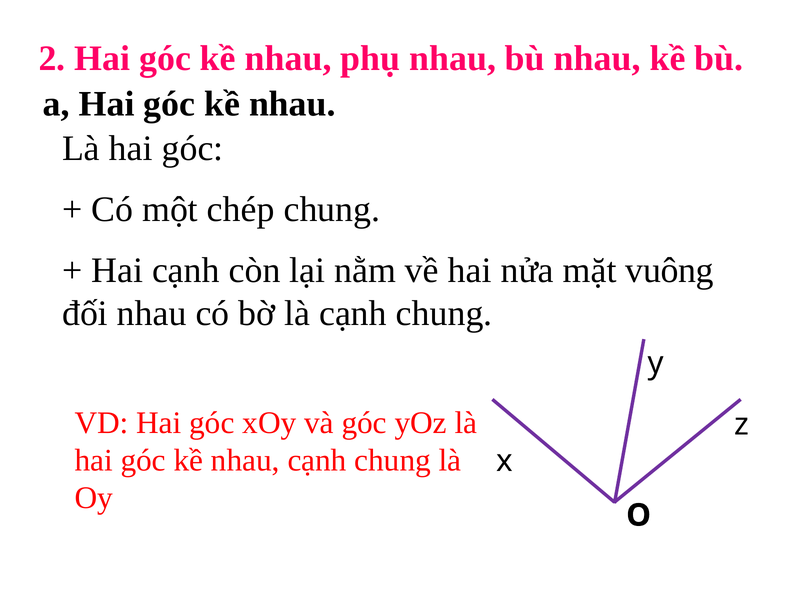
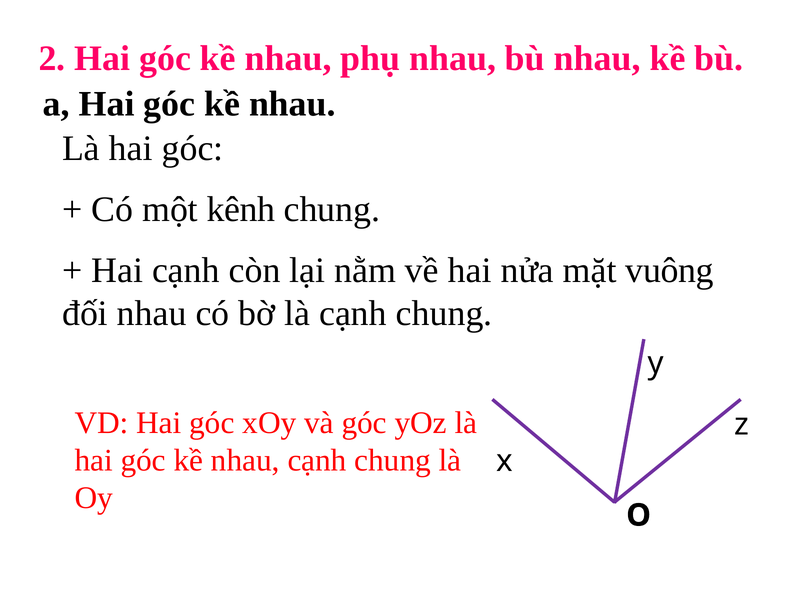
chép: chép -> kênh
